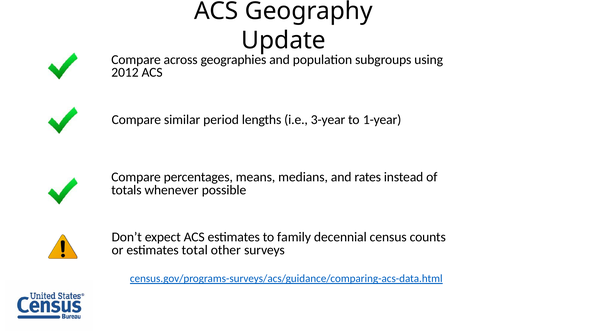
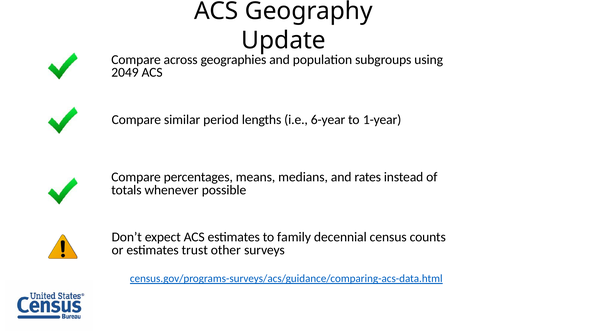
2012: 2012 -> 2049
3-year: 3-year -> 6-year
total: total -> trust
